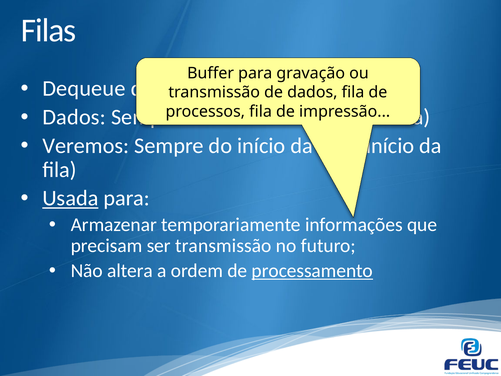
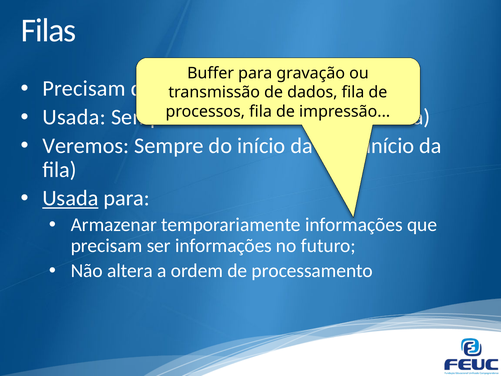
Dequeue at (84, 89): Dequeue -> Precisam
Dados at (74, 117): Dados -> Usada
ser transmissão: transmissão -> informações
processamento underline: present -> none
